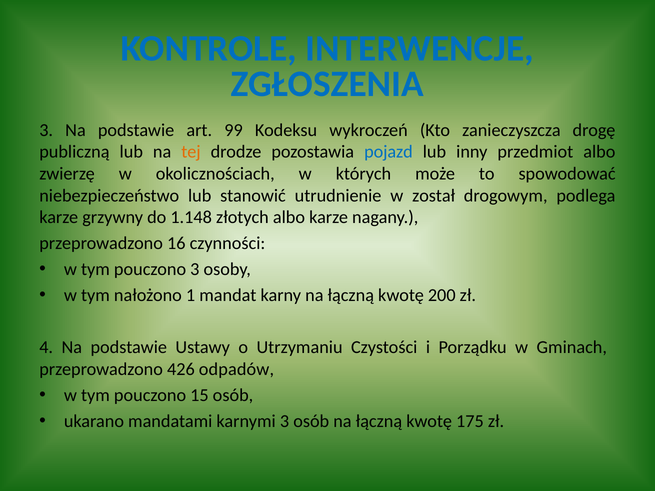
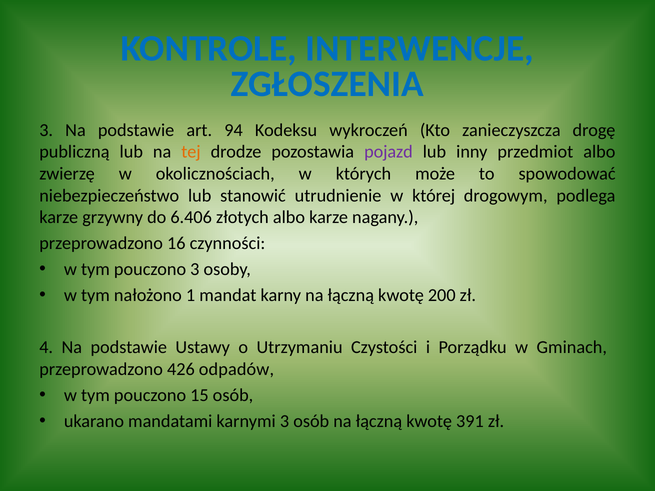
99: 99 -> 94
pojazd colour: blue -> purple
został: został -> której
1.148: 1.148 -> 6.406
175: 175 -> 391
